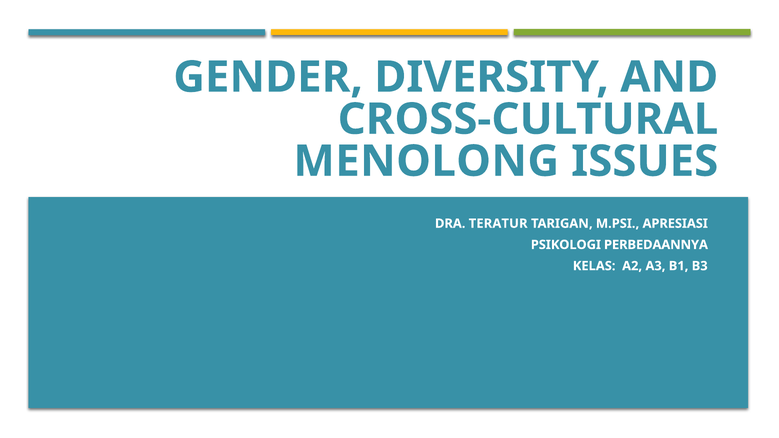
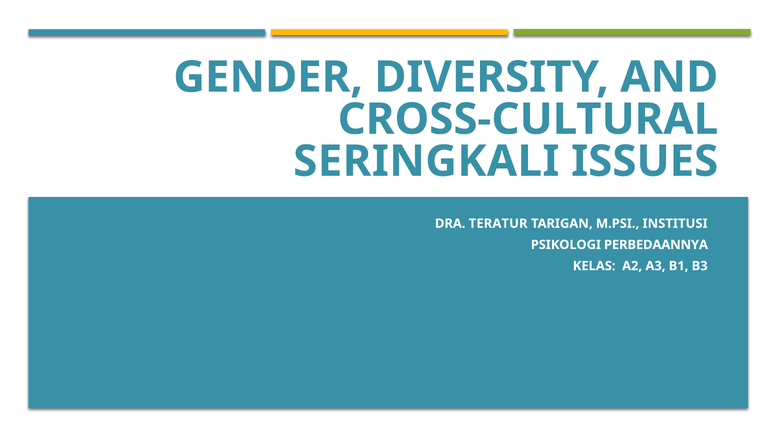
MENOLONG: MENOLONG -> SERINGKALI
APRESIASI: APRESIASI -> INSTITUSI
